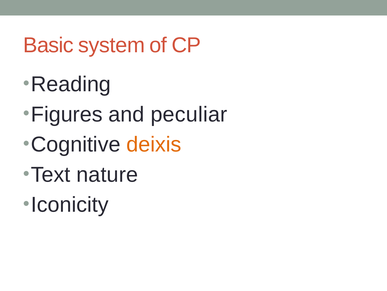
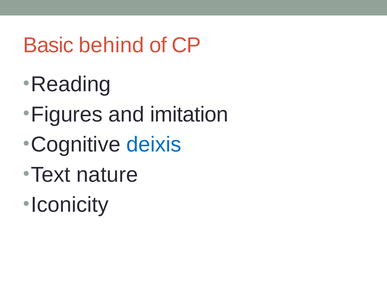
system: system -> behind
peculiar: peculiar -> imitation
deixis colour: orange -> blue
